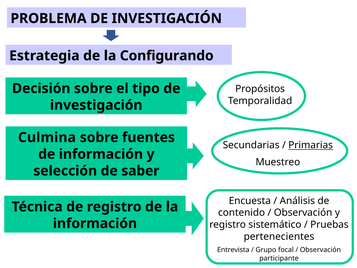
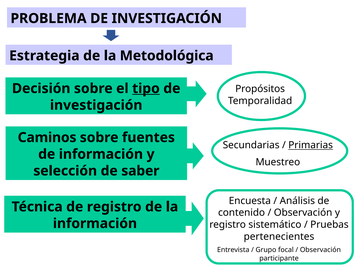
Configurando: Configurando -> Metodológica
tipo underline: none -> present
Culmina: Culmina -> Caminos
